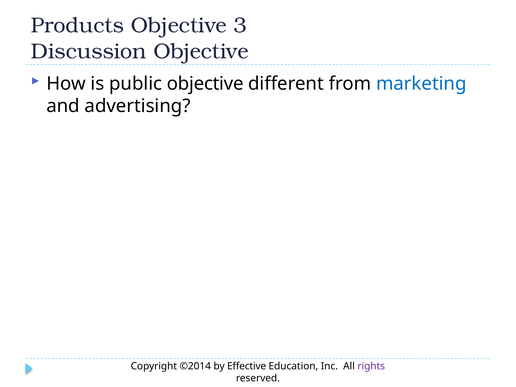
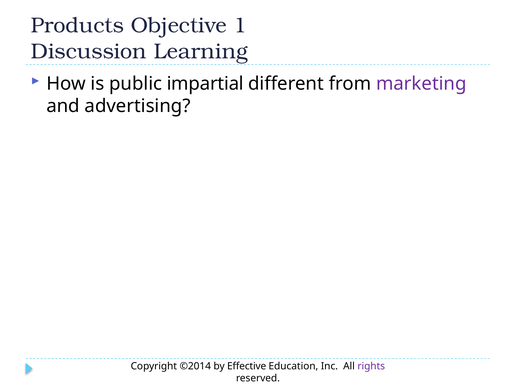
3: 3 -> 1
Discussion Objective: Objective -> Learning
public objective: objective -> impartial
marketing colour: blue -> purple
